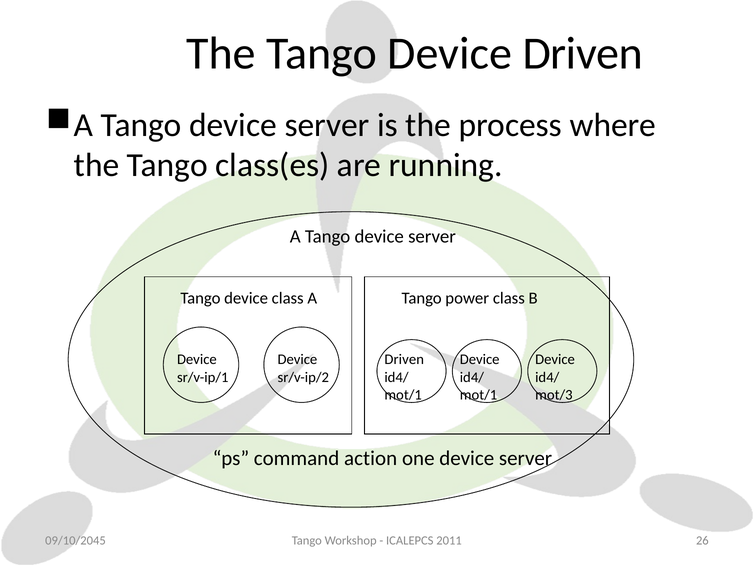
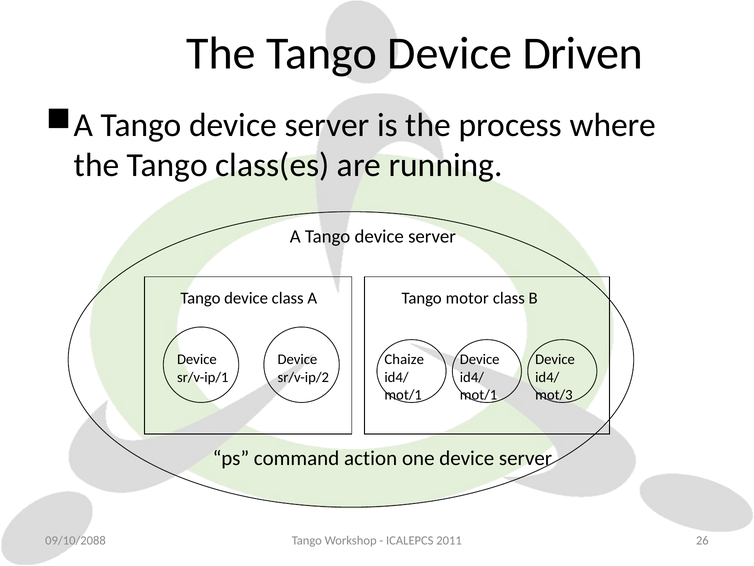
power: power -> motor
Driven at (404, 359): Driven -> Chaize
09/10/2045: 09/10/2045 -> 09/10/2088
